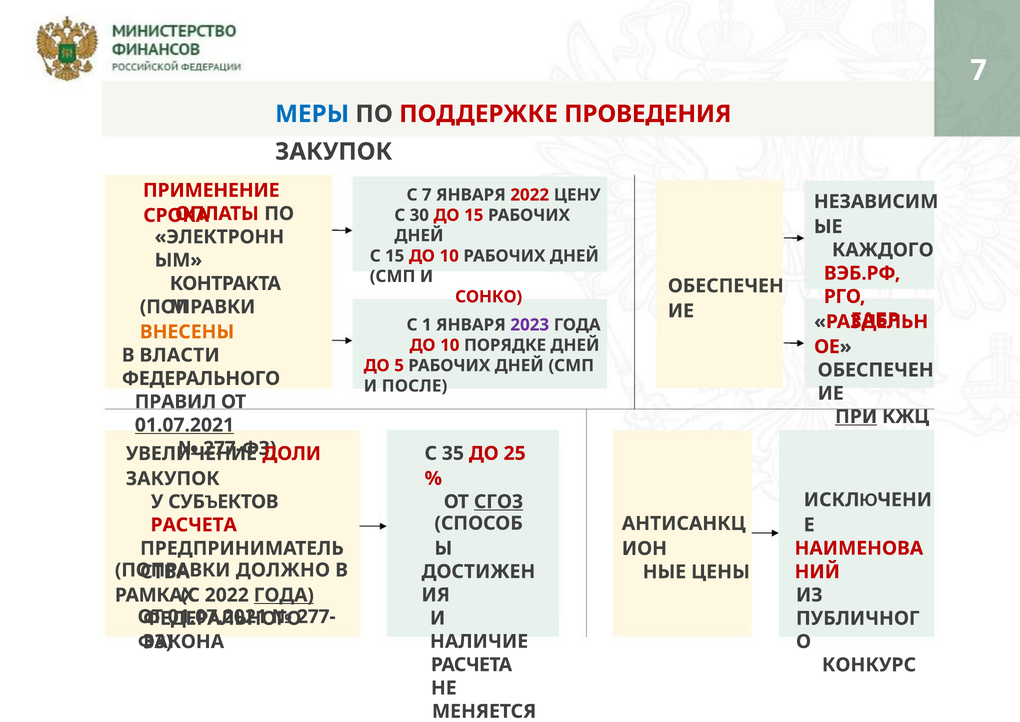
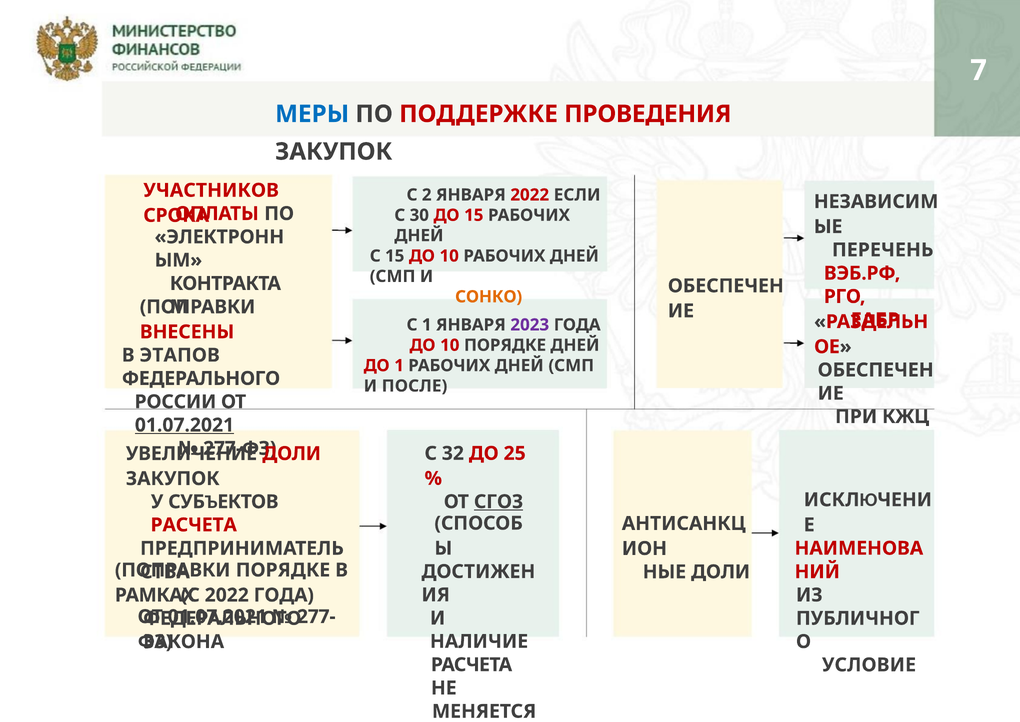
ПРИМЕНЕНИЕ: ПРИМЕНЕНИЕ -> УЧАСТНИКОВ
С 7: 7 -> 2
ЦЕНУ: ЦЕНУ -> ЕСЛИ
КАЖДОГО: КАЖДОГО -> ПЕРЕЧЕНЬ
СОНКО colour: red -> orange
ВНЕСЕНЫ colour: orange -> red
ВЛАСТИ: ВЛАСТИ -> ЭТАПОВ
ДО 5: 5 -> 1
ПРАВИЛ: ПРАВИЛ -> РОССИИ
ПРИ underline: present -> none
35: 35 -> 32
ДОЛЖНО at (283, 570): ДОЛЖНО -> ПОРЯДКЕ
НЫЕ ЦЕНЫ: ЦЕНЫ -> ДОЛИ
ГОДА at (284, 595) underline: present -> none
КОНКУРС: КОНКУРС -> УСЛОВИЕ
